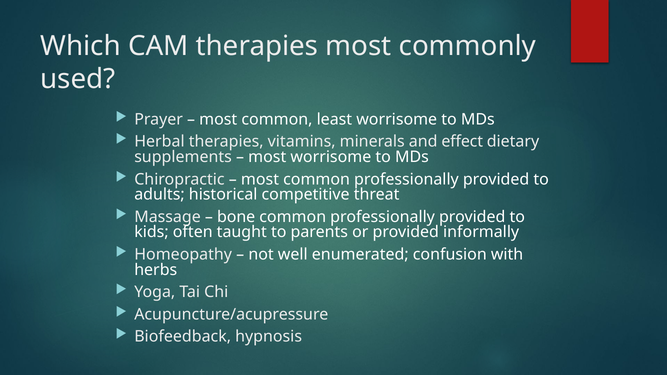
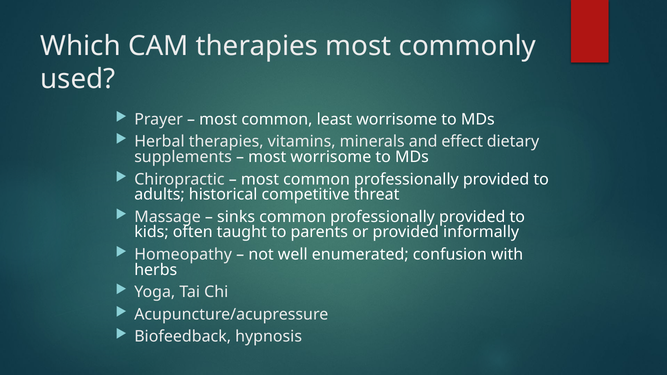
bone: bone -> sinks
